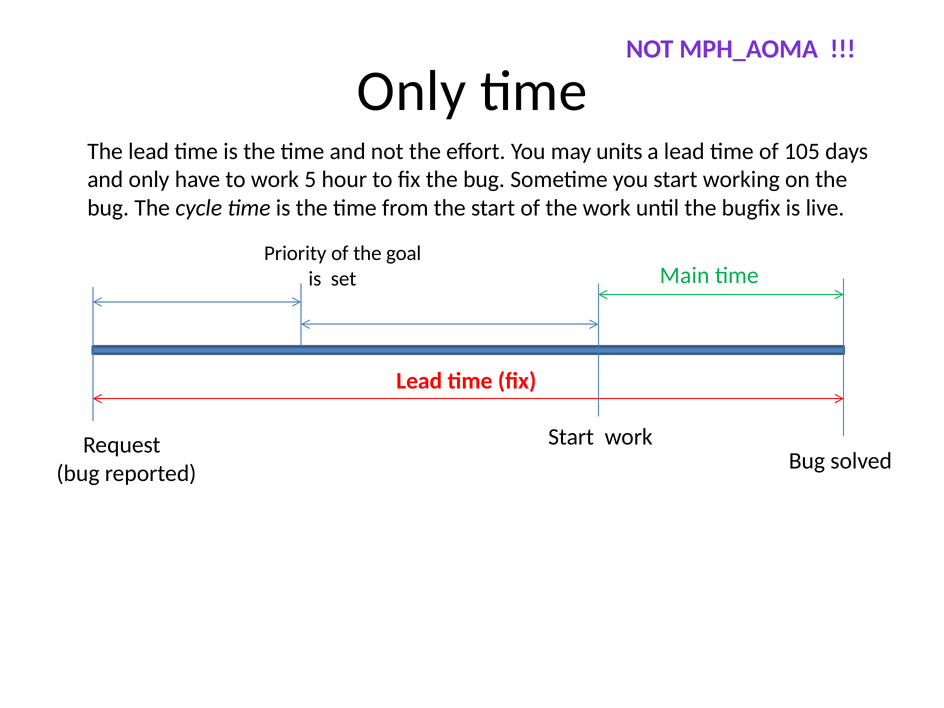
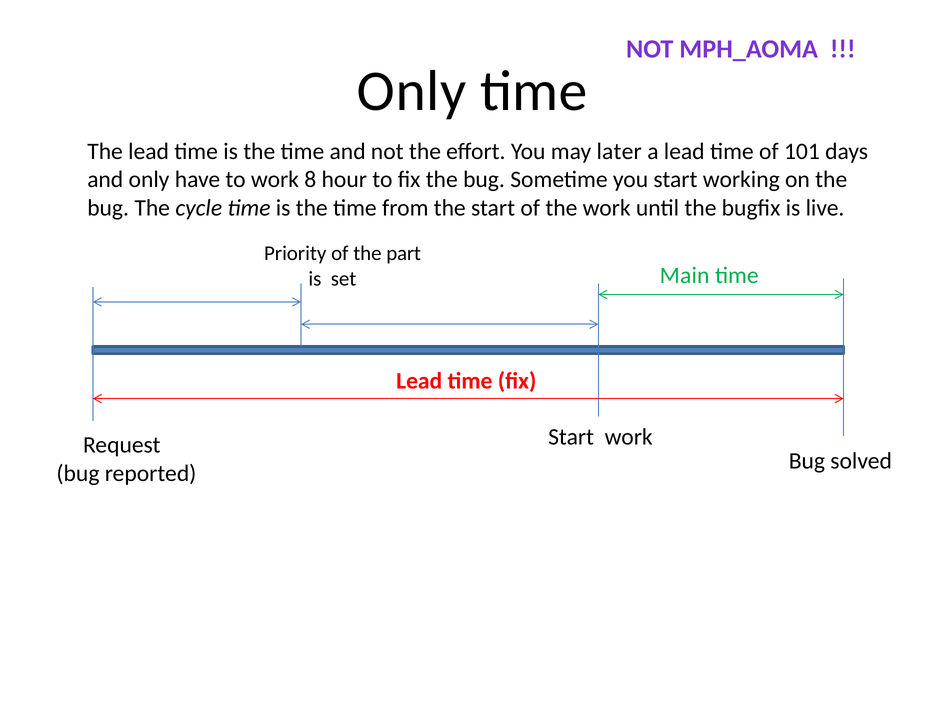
units: units -> later
105: 105 -> 101
5: 5 -> 8
goal: goal -> part
